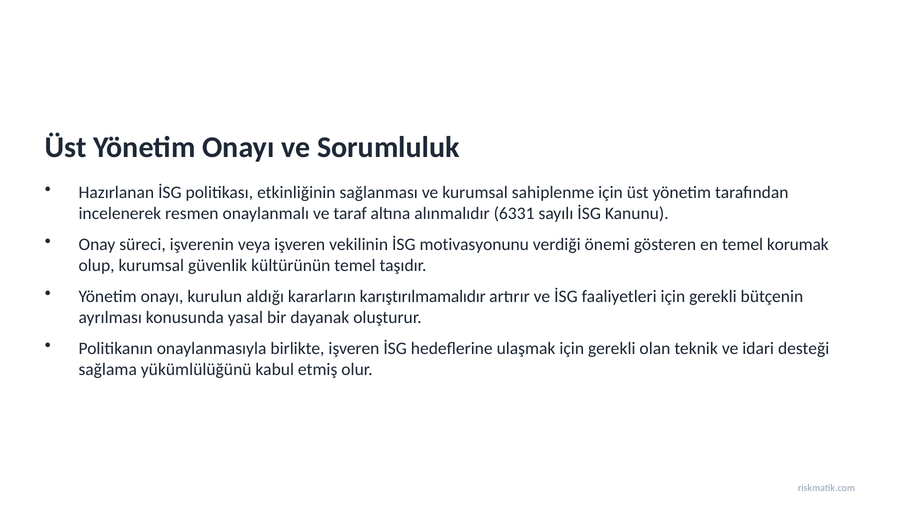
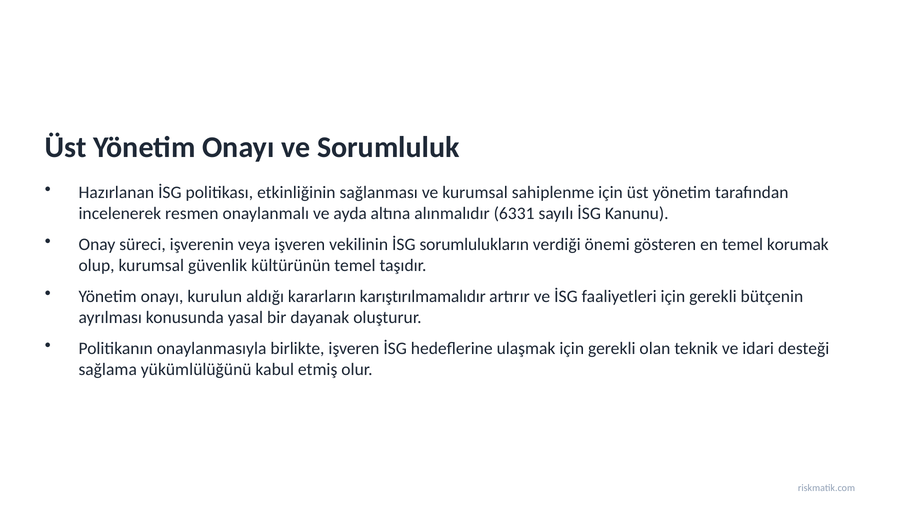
taraf: taraf -> ayda
motivasyonunu: motivasyonunu -> sorumlulukların
